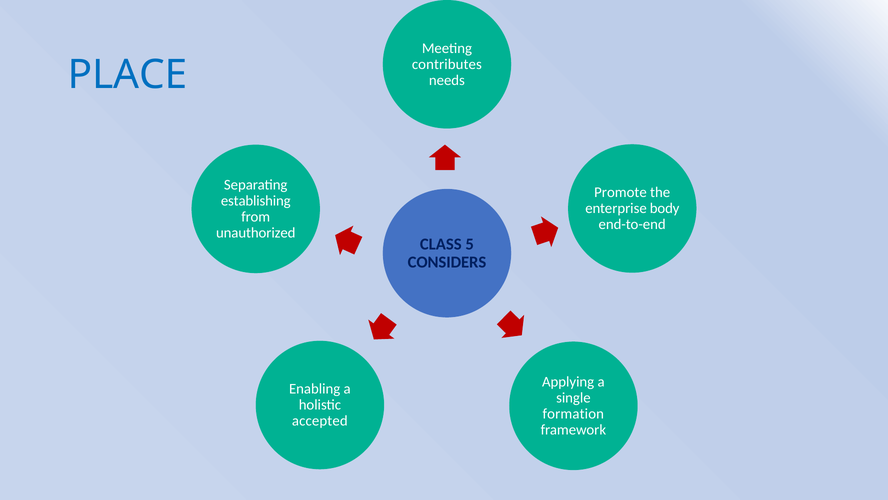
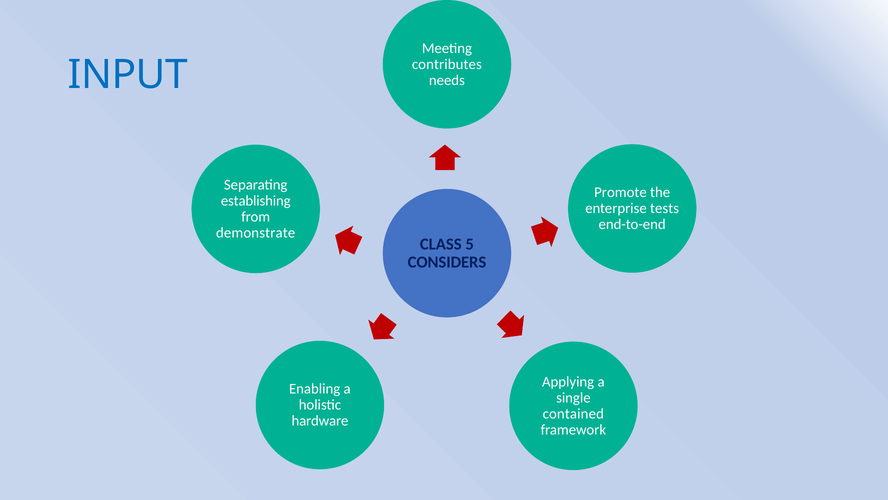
PLACE: PLACE -> INPUT
body: body -> tests
unauthorized: unauthorized -> demonstrate
formation: formation -> contained
accepted: accepted -> hardware
